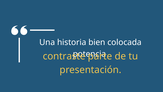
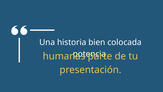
contraste: contraste -> humanas
